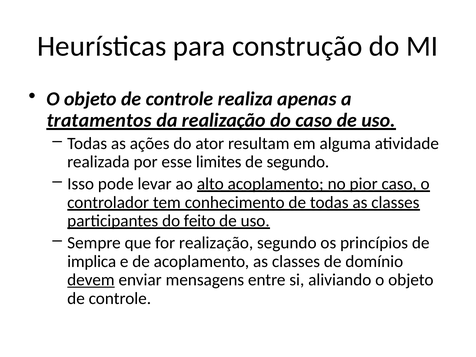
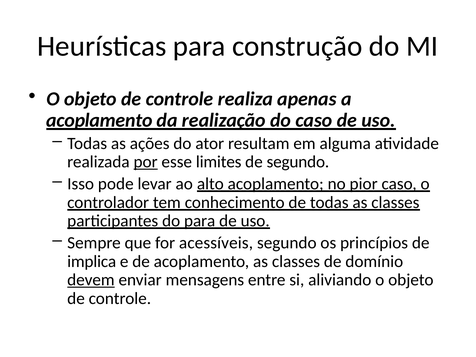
tratamentos at (99, 120): tratamentos -> acoplamento
por underline: none -> present
do feito: feito -> para
for realização: realização -> acessíveis
